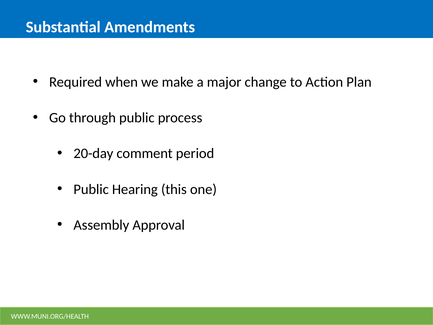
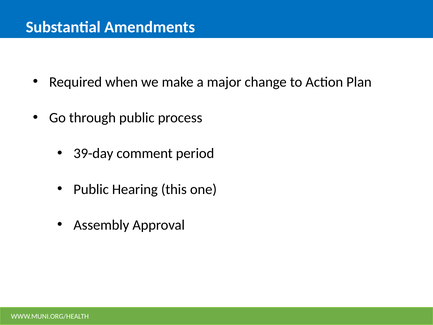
20-day: 20-day -> 39-day
